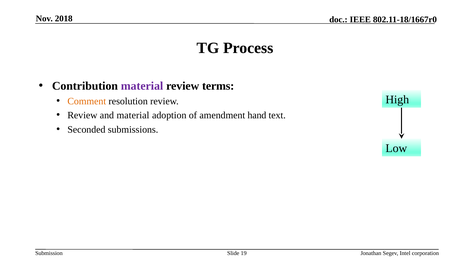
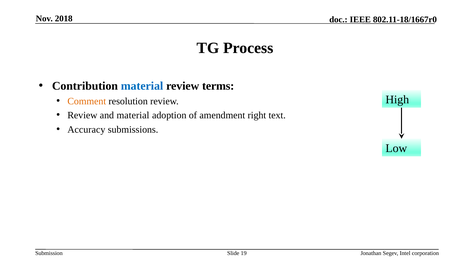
material at (142, 86) colour: purple -> blue
hand: hand -> right
Seconded: Seconded -> Accuracy
